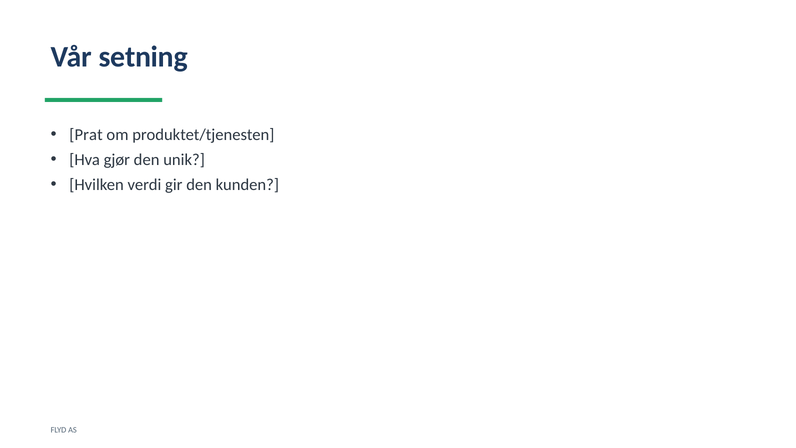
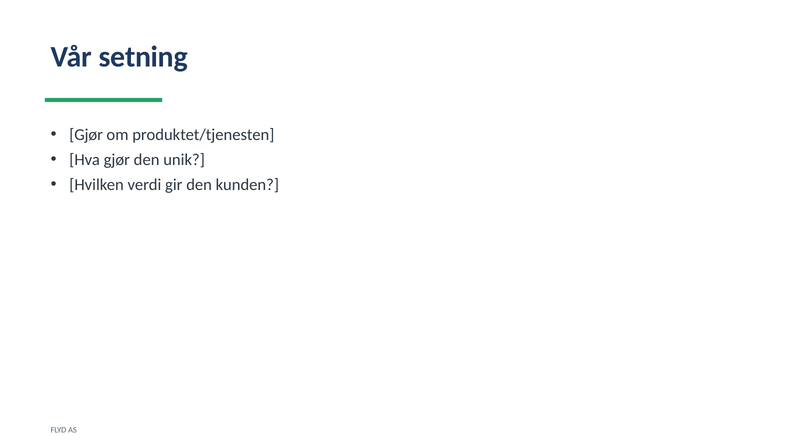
Prat at (86, 135): Prat -> Gjør
